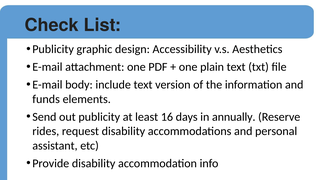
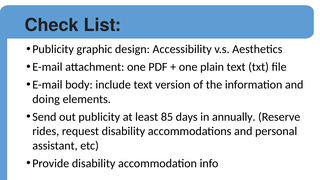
funds: funds -> doing
16: 16 -> 85
